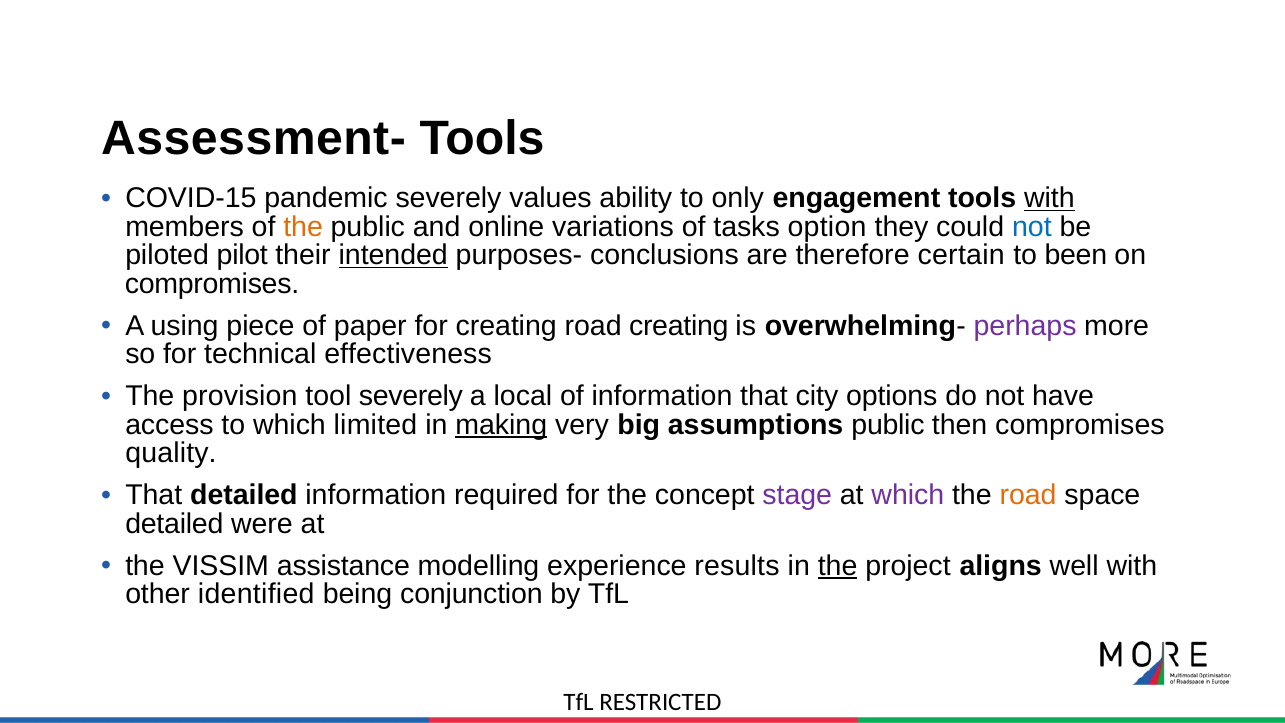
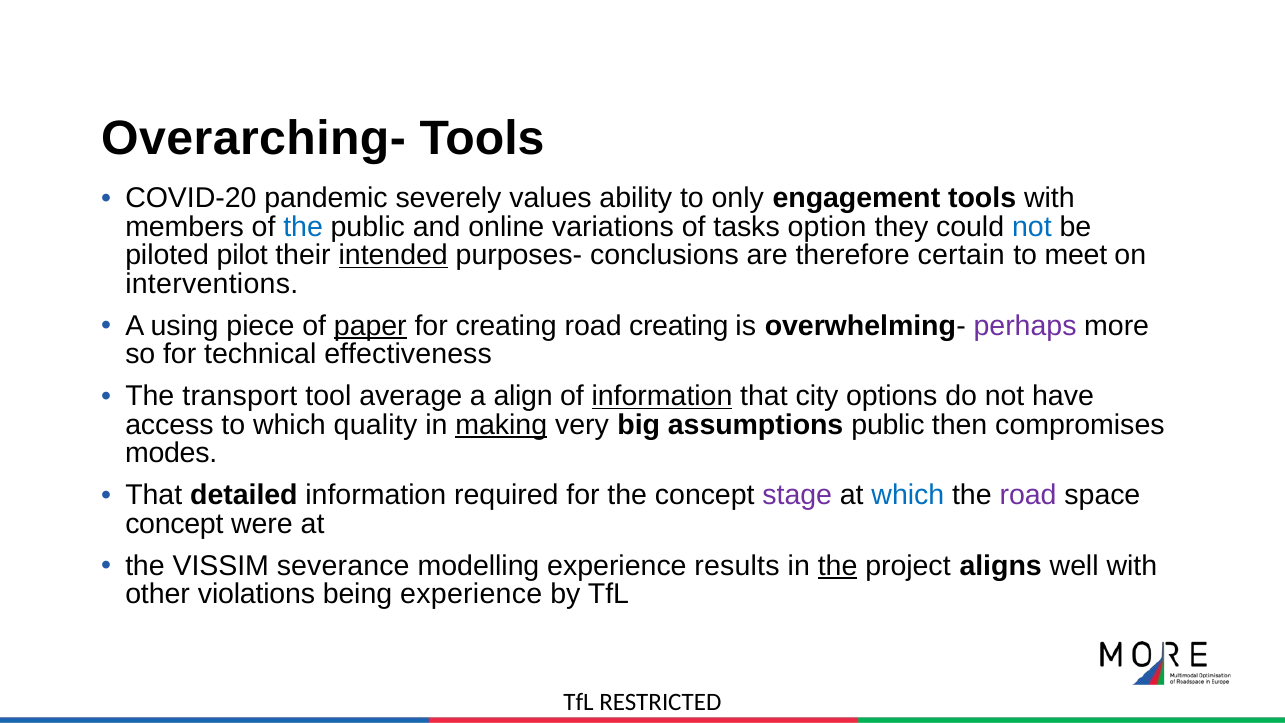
Assessment-: Assessment- -> Overarching-
COVID-15: COVID-15 -> COVID-20
with at (1049, 198) underline: present -> none
the at (303, 227) colour: orange -> blue
been: been -> meet
compromises at (212, 284): compromises -> interventions
paper underline: none -> present
provision: provision -> transport
tool severely: severely -> average
local: local -> align
information at (662, 396) underline: none -> present
limited: limited -> quality
quality: quality -> modes
which at (908, 495) colour: purple -> blue
road at (1028, 495) colour: orange -> purple
detailed at (174, 524): detailed -> concept
assistance: assistance -> severance
identified: identified -> violations
being conjunction: conjunction -> experience
